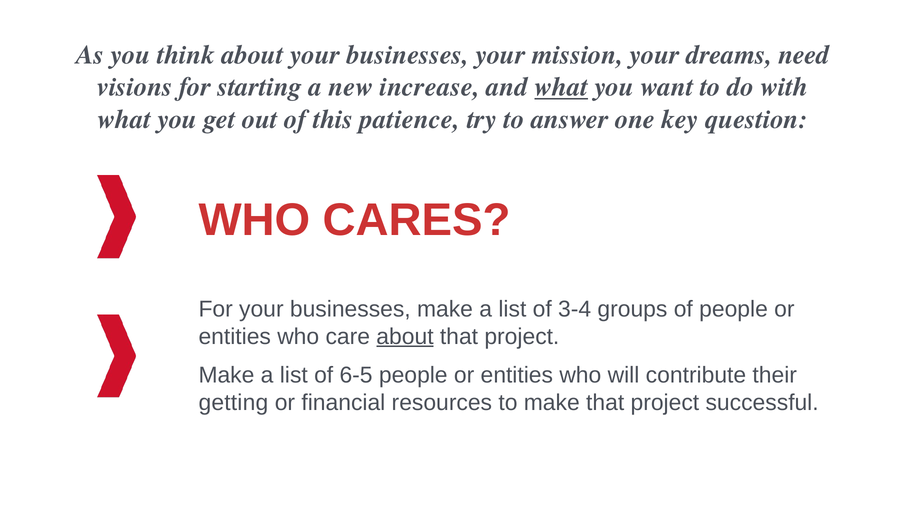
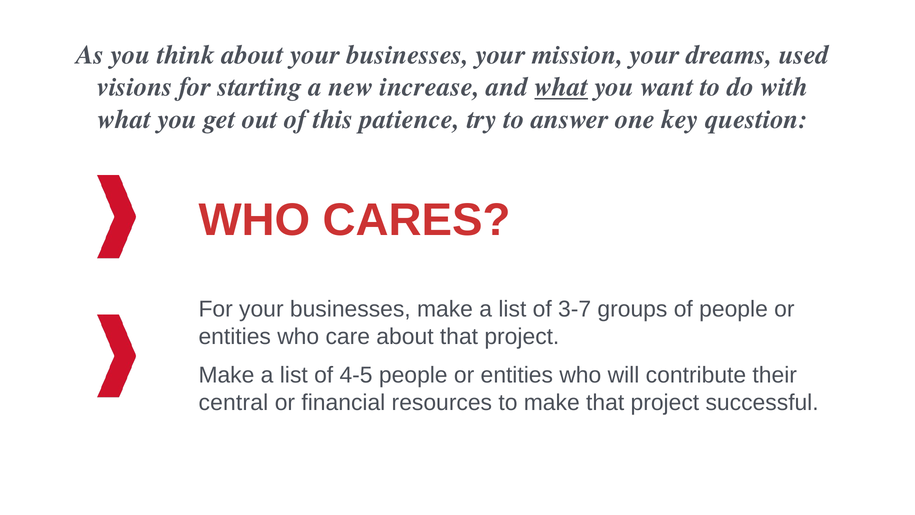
need: need -> used
3-4: 3-4 -> 3-7
about at (405, 336) underline: present -> none
6-5: 6-5 -> 4-5
getting: getting -> central
